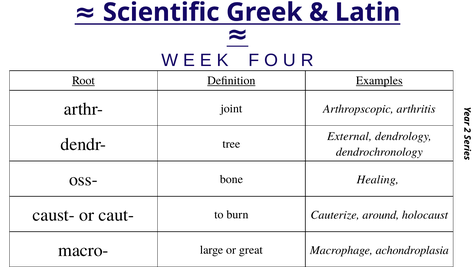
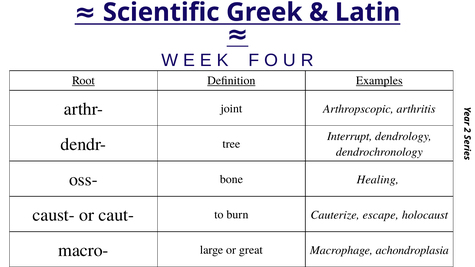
External: External -> Interrupt
around: around -> escape
